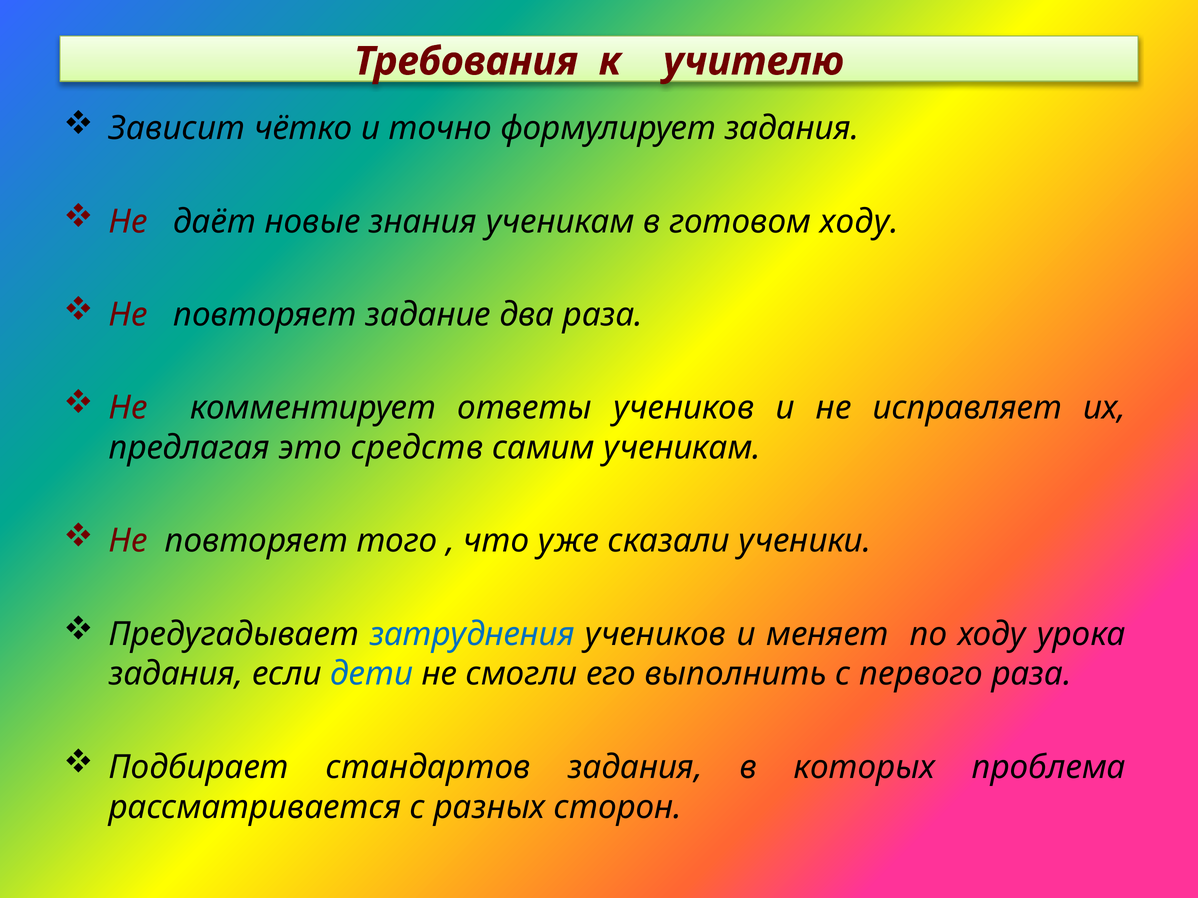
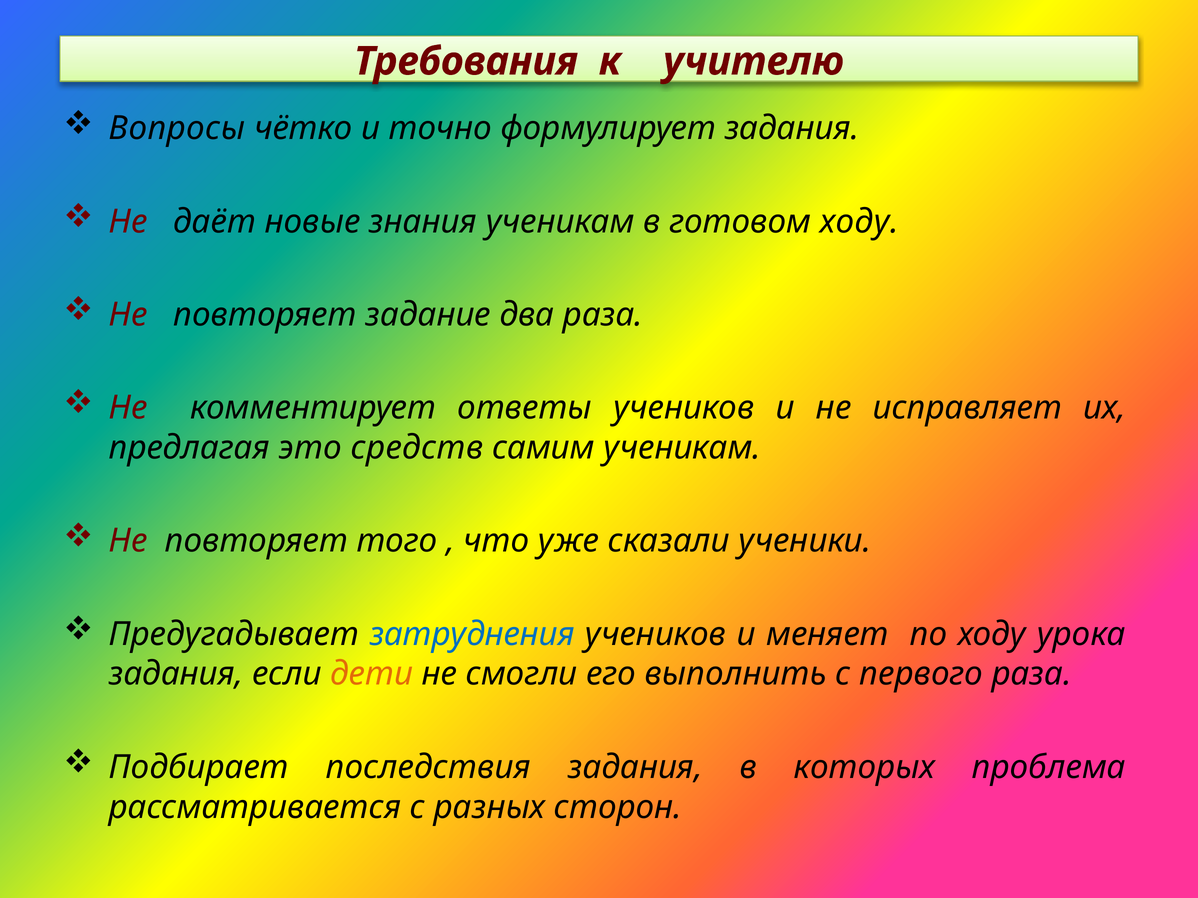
Зависит: Зависит -> Вопросы
дети colour: blue -> orange
стандартов: стандартов -> последствия
